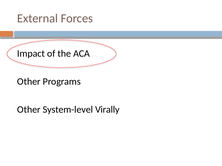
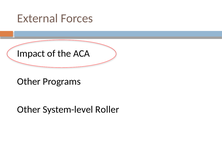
Virally: Virally -> Roller
